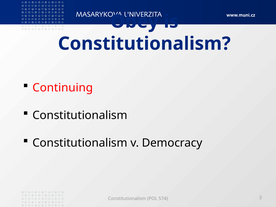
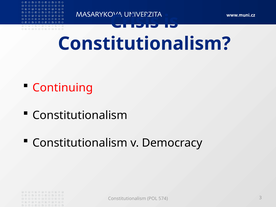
Obey: Obey -> Crisis
